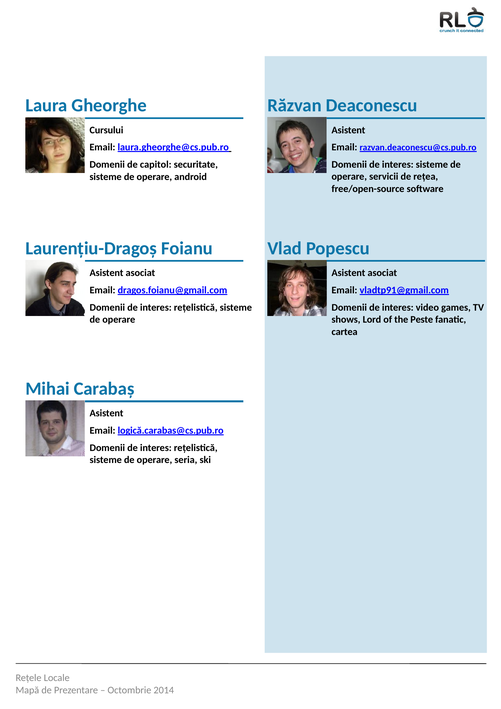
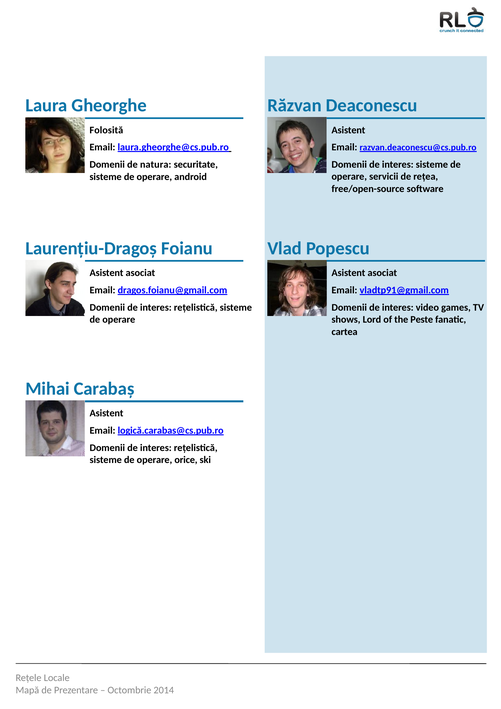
Cursului: Cursului -> Folosită
capitol: capitol -> natura
seria: seria -> orice
